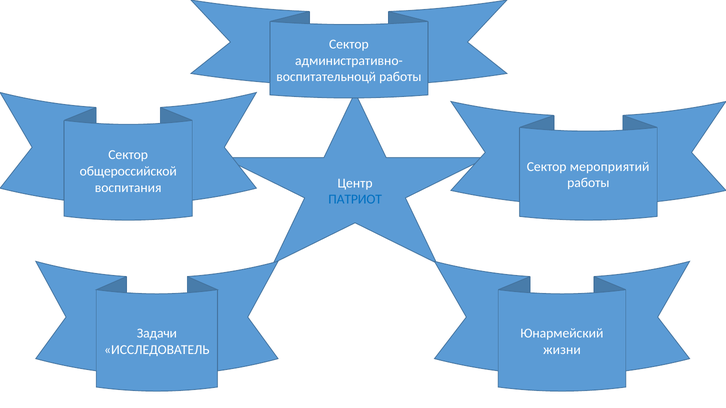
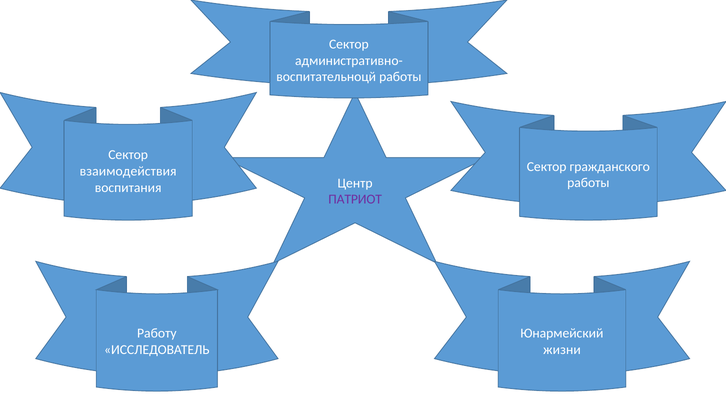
мероприятий: мероприятий -> гражданского
общероссийской: общероссийской -> взаимодействия
ПАТРИОТ colour: blue -> purple
Задачи: Задачи -> Работу
